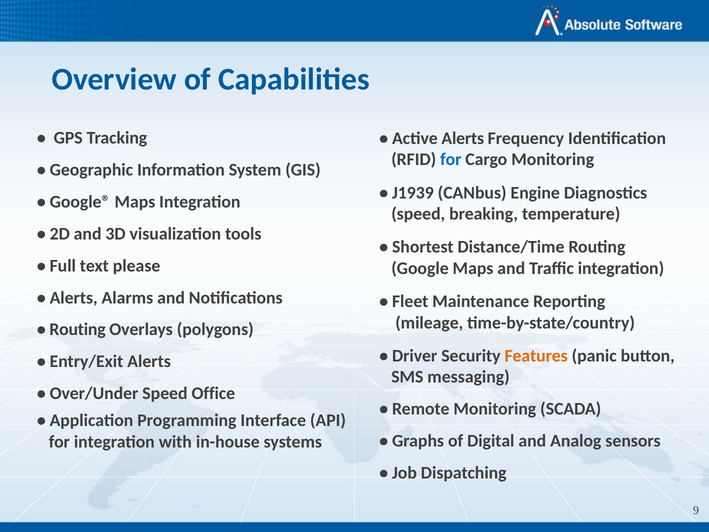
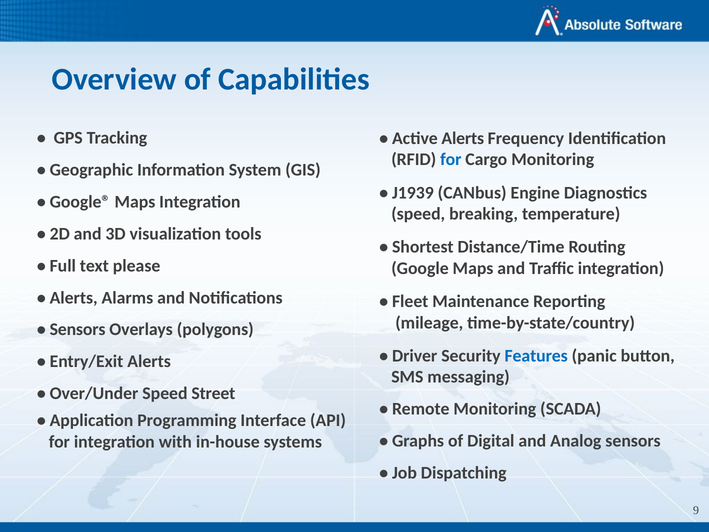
Routing at (78, 329): Routing -> Sensors
Features colour: orange -> blue
Office: Office -> Street
